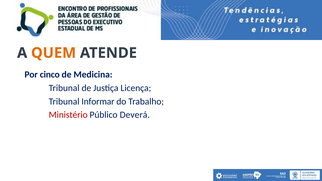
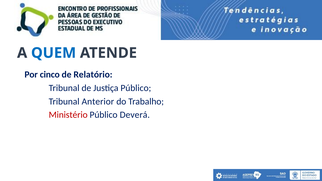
QUEM colour: orange -> blue
Medicina: Medicina -> Relatório
Justiça Licença: Licença -> Público
Informar: Informar -> Anterior
